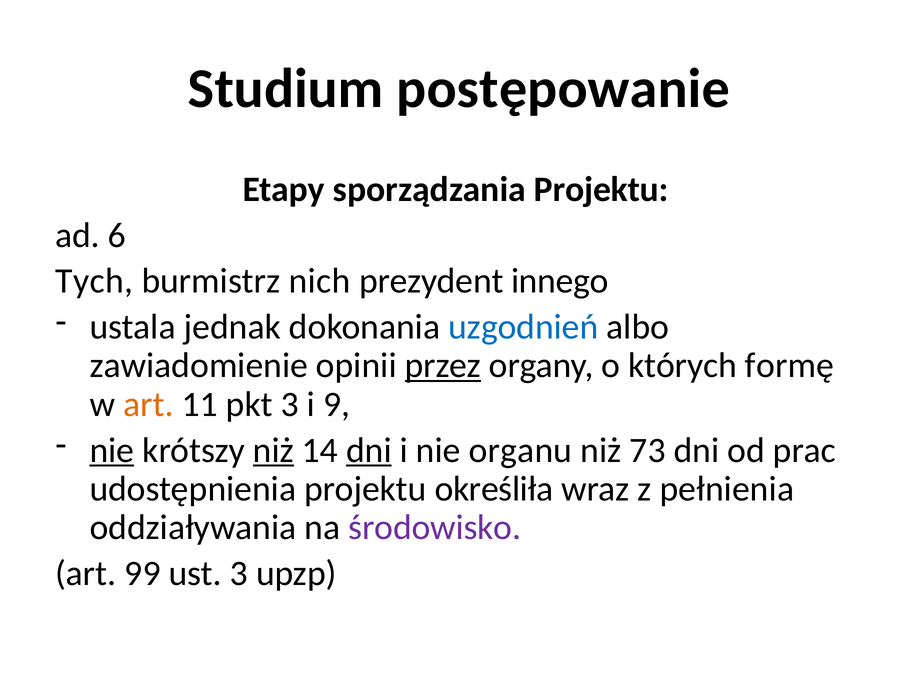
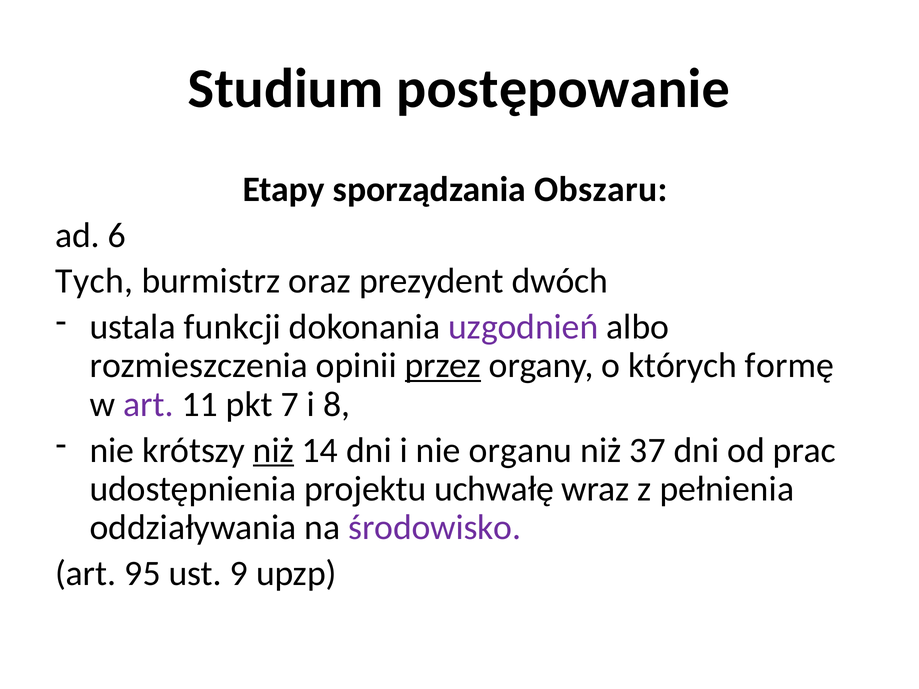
sporządzania Projektu: Projektu -> Obszaru
nich: nich -> oraz
innego: innego -> dwóch
jednak: jednak -> funkcji
uzgodnień colour: blue -> purple
zawiadomienie: zawiadomienie -> rozmieszczenia
art at (148, 404) colour: orange -> purple
pkt 3: 3 -> 7
9: 9 -> 8
nie at (112, 450) underline: present -> none
dni at (369, 450) underline: present -> none
73: 73 -> 37
określiła: określiła -> uchwałę
99: 99 -> 95
ust 3: 3 -> 9
